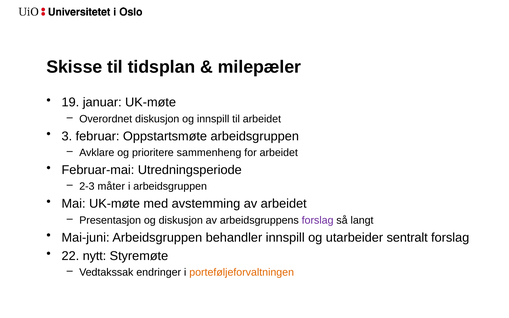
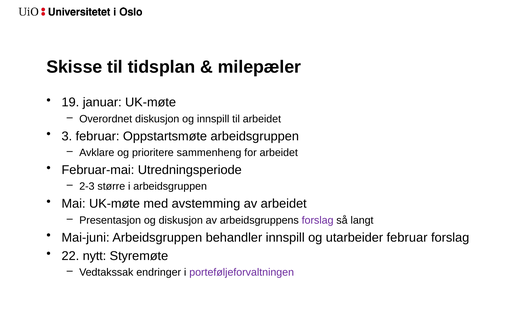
måter: måter -> større
utarbeider sentralt: sentralt -> februar
porteføljeforvaltningen colour: orange -> purple
